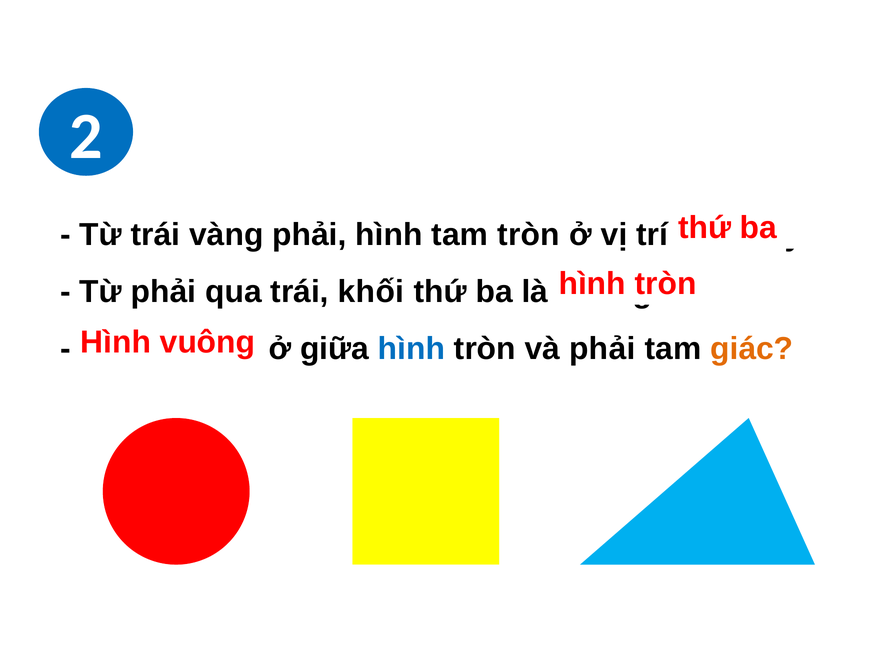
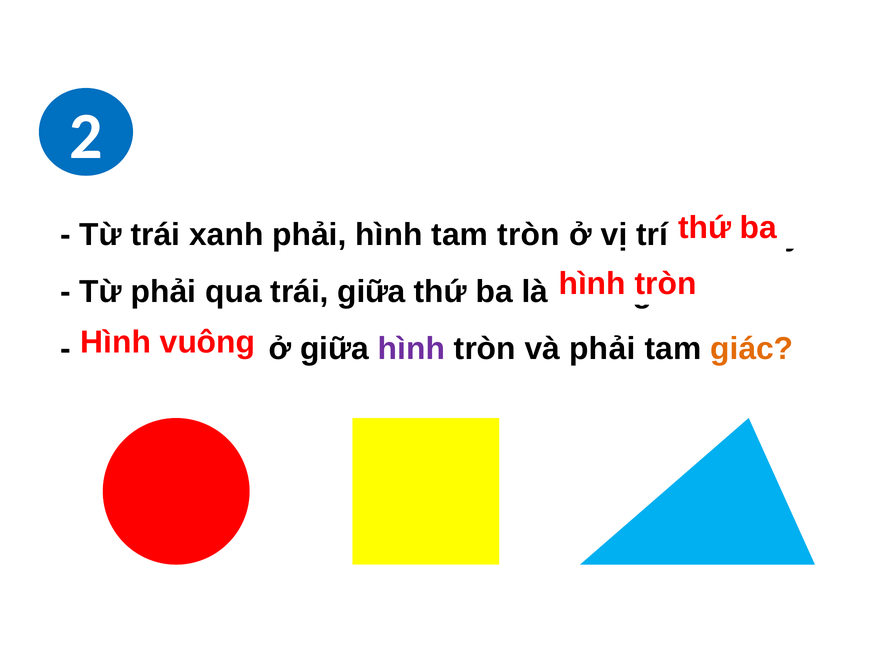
vàng: vàng -> xanh
trái khối: khối -> giữa
hình at (411, 349) colour: blue -> purple
